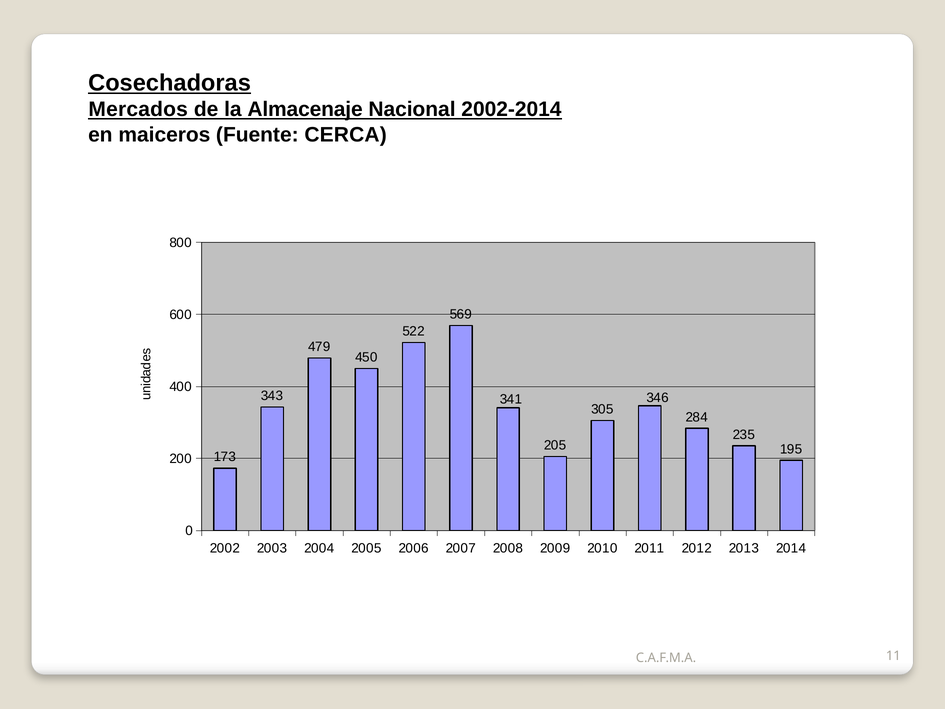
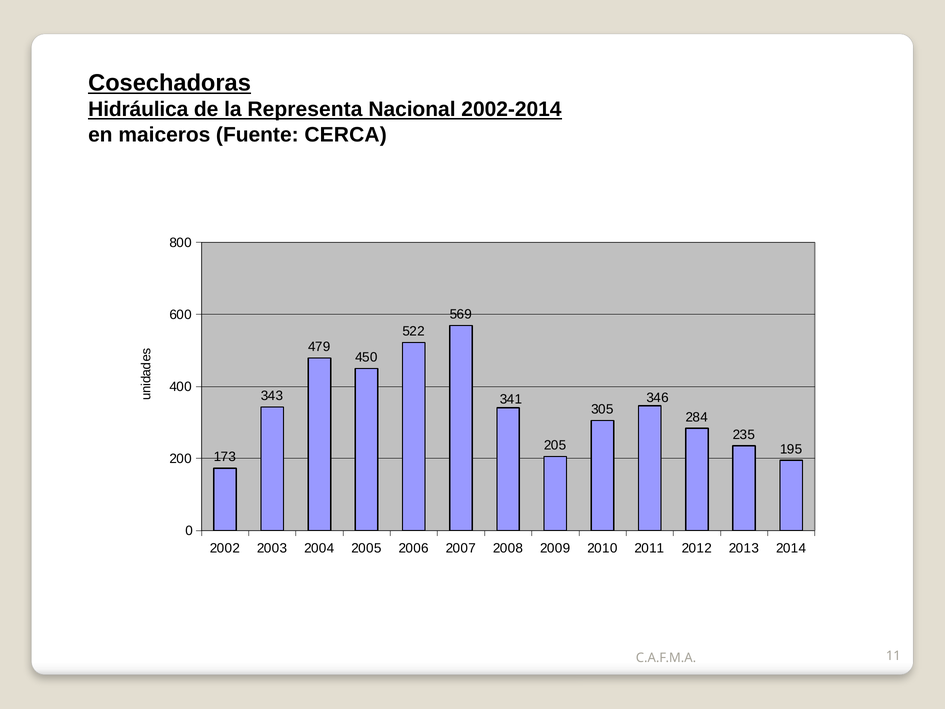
Mercados: Mercados -> Hidráulica
Almacenaje: Almacenaje -> Representa
